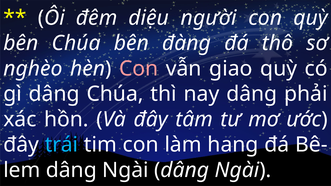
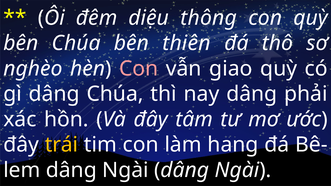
người: người -> thông
đàng: đàng -> thiên
trái colour: light blue -> yellow
